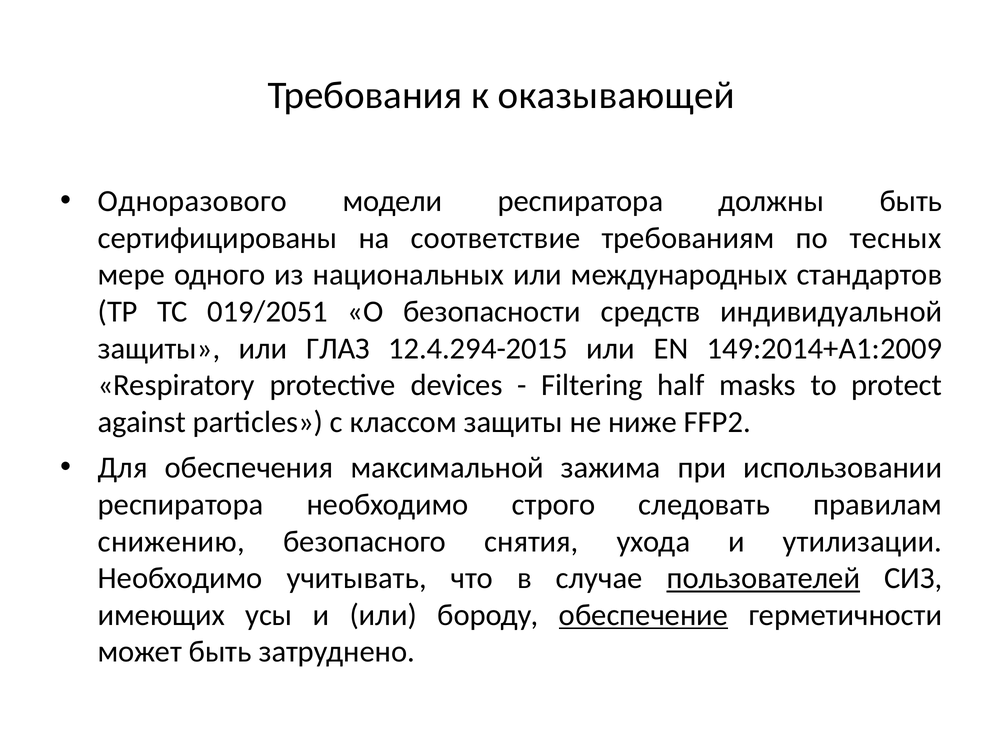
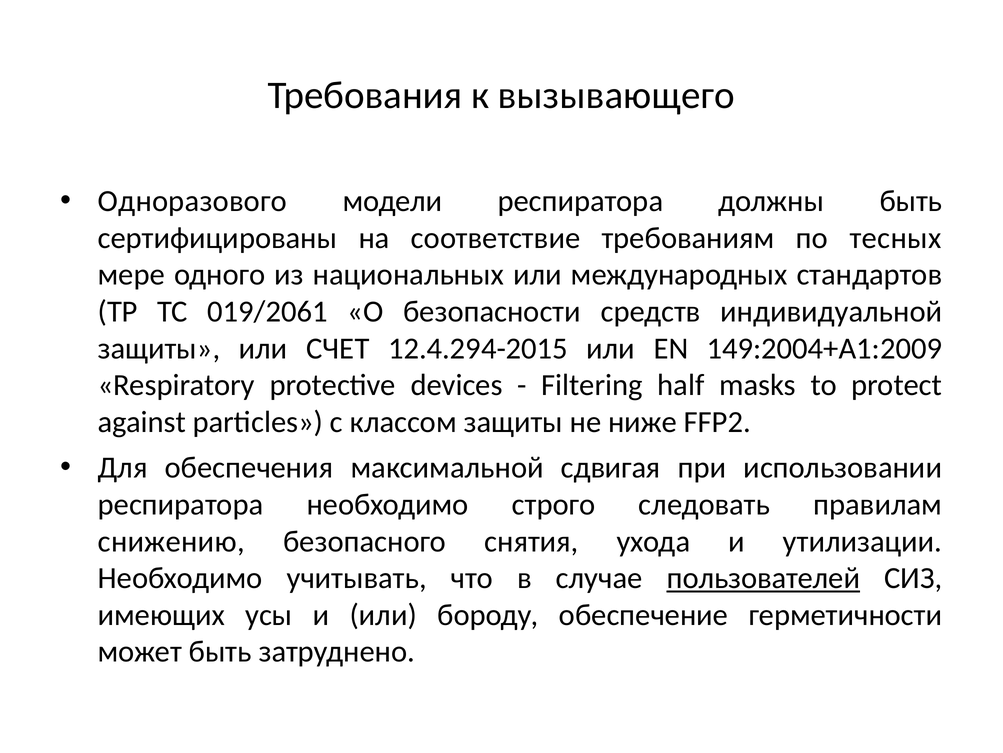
оказывающей: оказывающей -> вызывающего
019/2051: 019/2051 -> 019/2061
ГЛАЗ: ГЛАЗ -> СЧЕТ
149:2014+А1:2009: 149:2014+А1:2009 -> 149:2004+А1:2009
зажима: зажима -> сдвигая
обеспечение underline: present -> none
